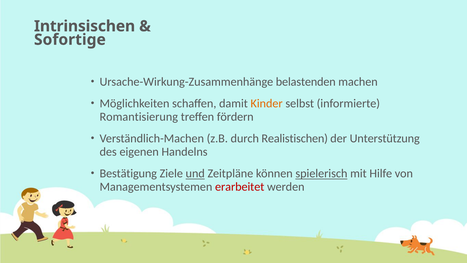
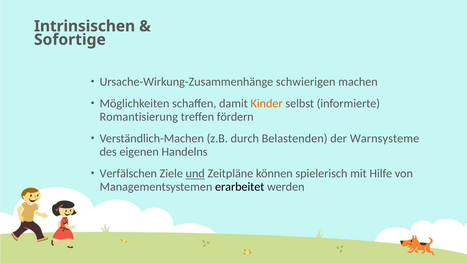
belastenden: belastenden -> schwierigen
Realistischen: Realistischen -> Belastenden
Unterstützung: Unterstützung -> Warnsysteme
Bestätigung: Bestätigung -> Verfälschen
spielerisch underline: present -> none
erarbeitet colour: red -> black
